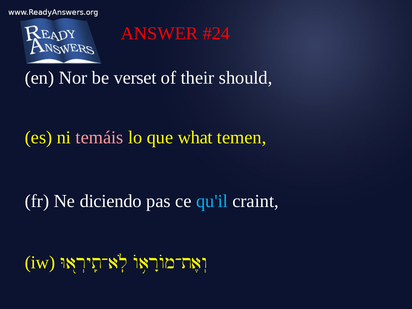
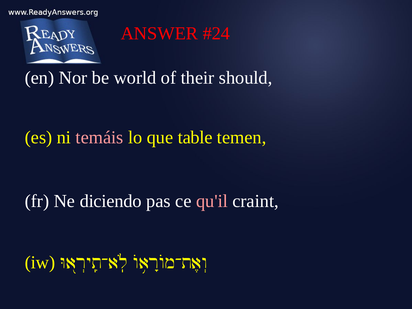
verset: verset -> world
what: what -> table
qu'il colour: light blue -> pink
